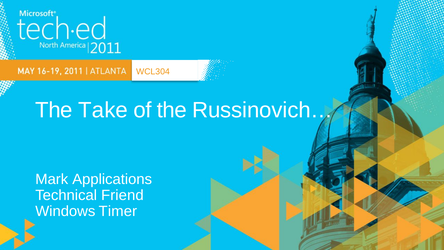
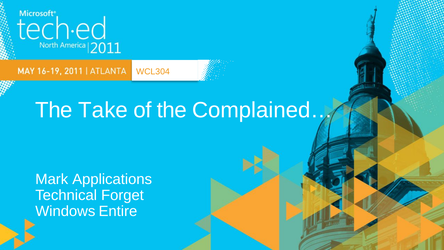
Russinovich…: Russinovich… -> Complained…
Friend: Friend -> Forget
Timer: Timer -> Entire
